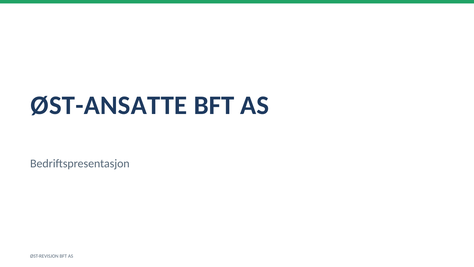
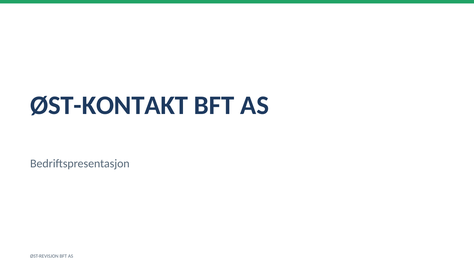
ØST-ANSATTE: ØST-ANSATTE -> ØST-KONTAKT
